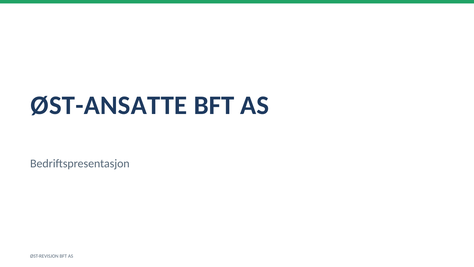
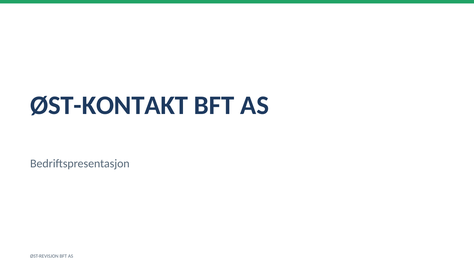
ØST-ANSATTE: ØST-ANSATTE -> ØST-KONTAKT
